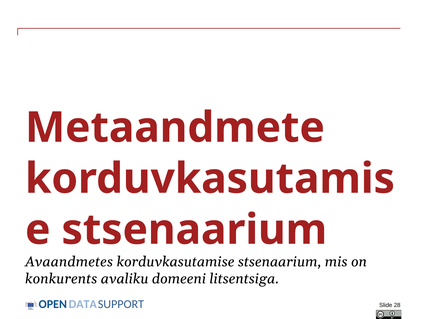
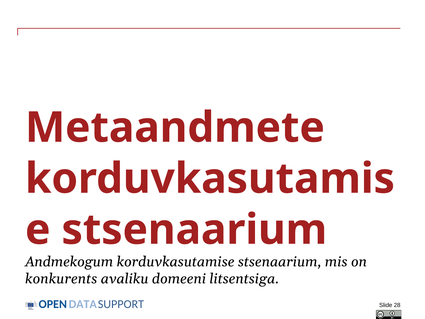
Avaandmetes: Avaandmetes -> Andmekogum
